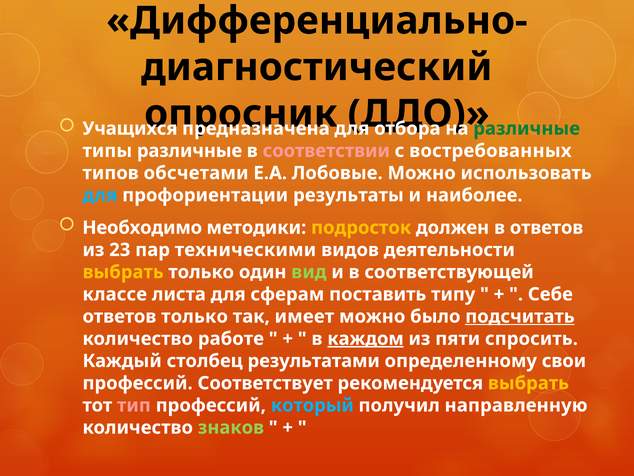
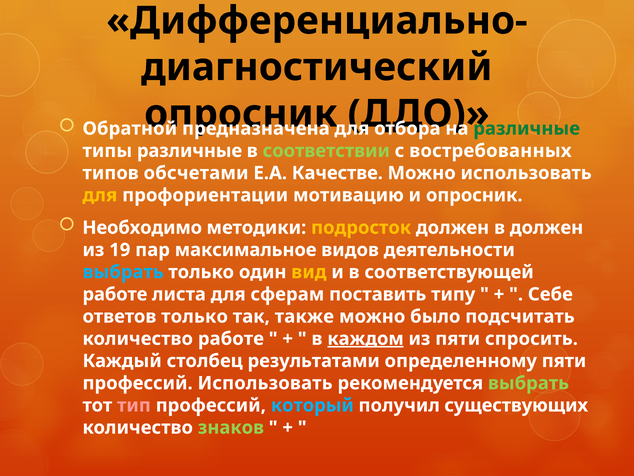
Учащихся: Учащихся -> Обратной
соответствии colour: pink -> light green
Лобовые: Лобовые -> Качестве
для at (100, 195) colour: light blue -> yellow
результаты: результаты -> мотивацию
и наиболее: наиболее -> опросник
в ответов: ответов -> должен
23: 23 -> 19
техническими: техническими -> максимальное
выбрать at (123, 272) colour: yellow -> light blue
вид colour: light green -> yellow
классе at (115, 294): классе -> работе
имеет: имеет -> также
подсчитать underline: present -> none
определенному свои: свои -> пяти
профессий Соответствует: Соответствует -> Использовать
выбрать at (528, 383) colour: yellow -> light green
направленную: направленную -> существующих
